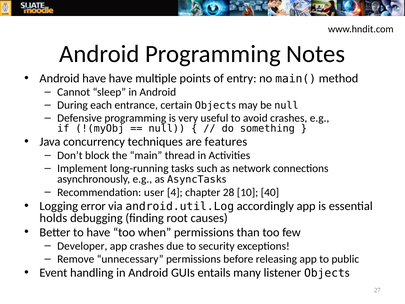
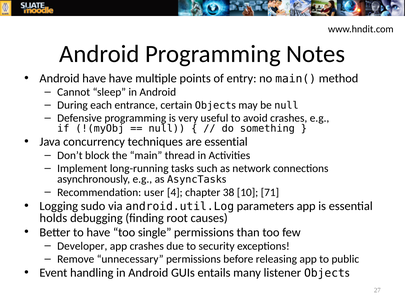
are features: features -> essential
28: 28 -> 38
40: 40 -> 71
error: error -> sudo
accordingly: accordingly -> parameters
when: when -> single
